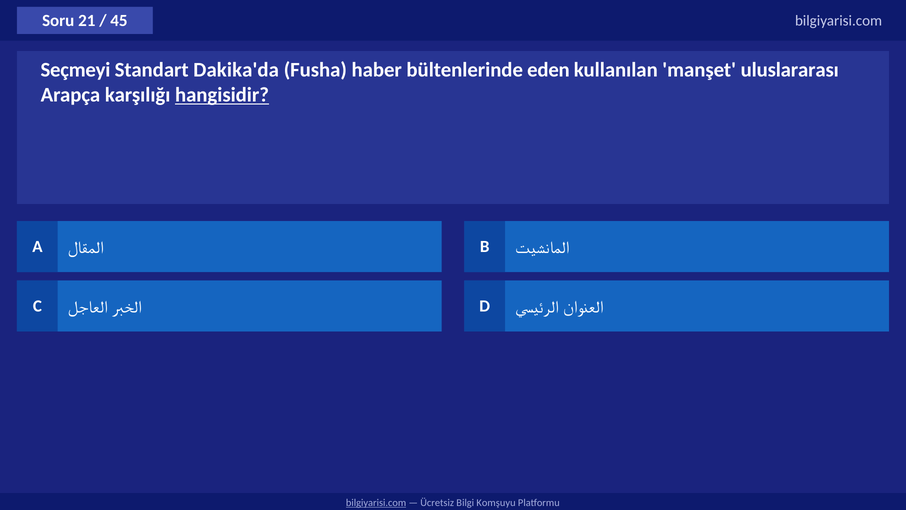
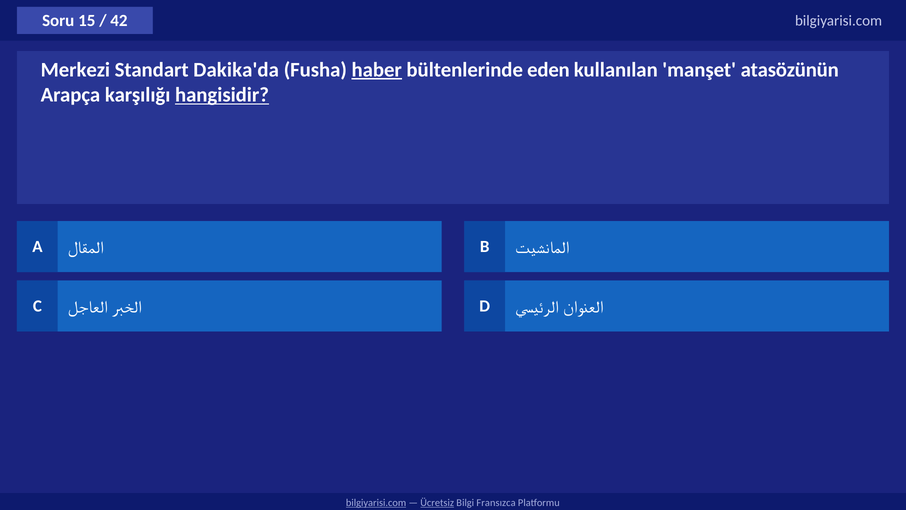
21: 21 -> 15
45: 45 -> 42
Seçmeyi: Seçmeyi -> Merkezi
haber underline: none -> present
uluslararası: uluslararası -> atasözünün
Ücretsiz underline: none -> present
Komşuyu: Komşuyu -> Fransızca
